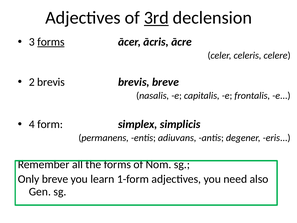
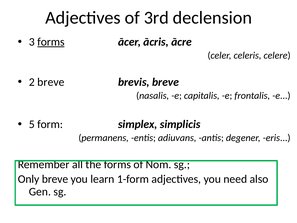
3rd underline: present -> none
2 brevis: brevis -> breve
4: 4 -> 5
